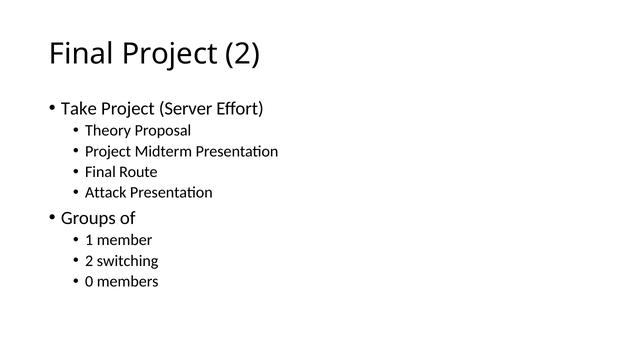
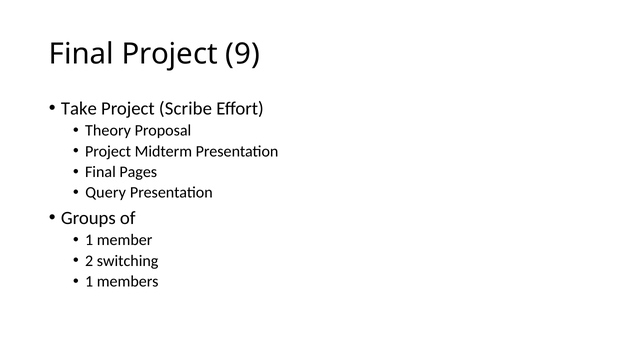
Project 2: 2 -> 9
Server: Server -> Scribe
Route: Route -> Pages
Attack: Attack -> Query
0 at (89, 281): 0 -> 1
